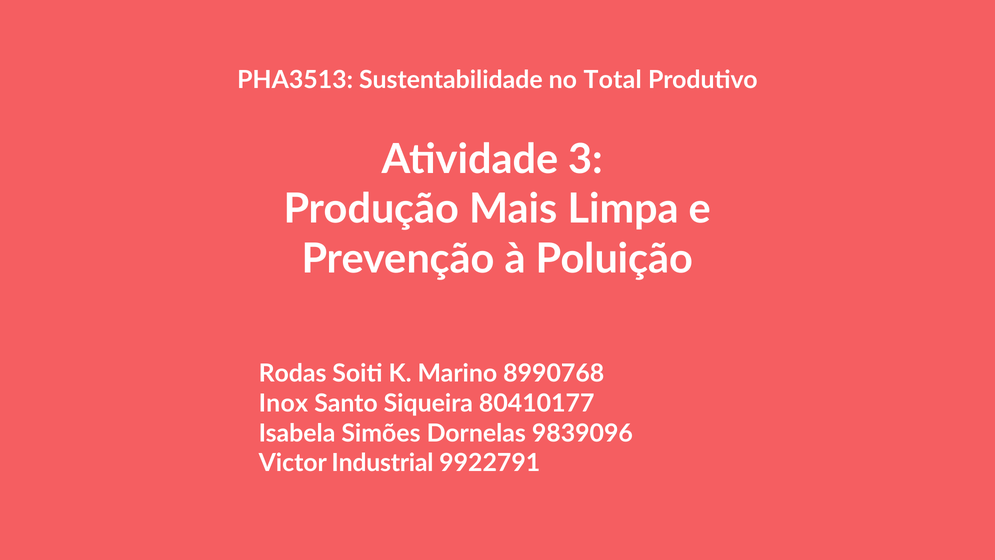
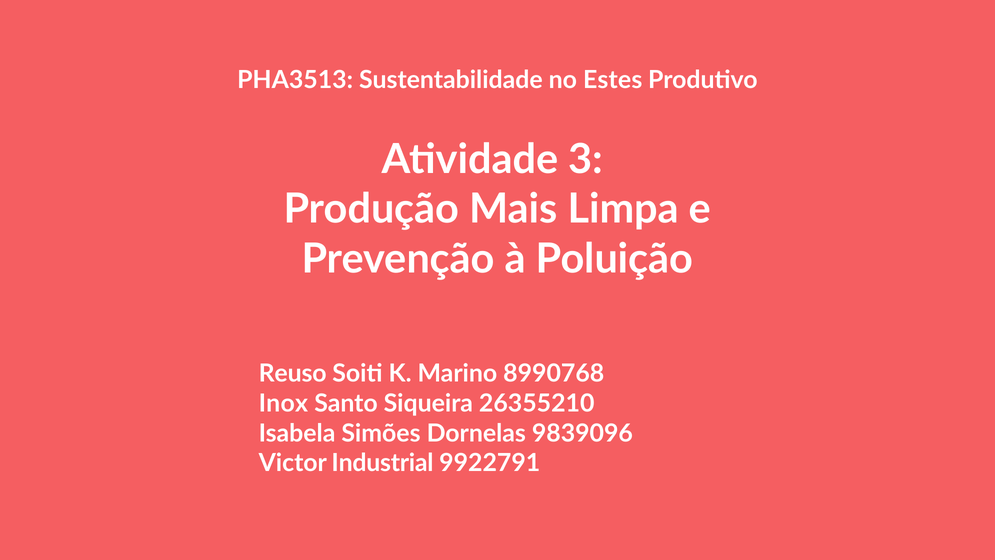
Total: Total -> Estes
Rodas: Rodas -> Reuso
80410177: 80410177 -> 26355210
